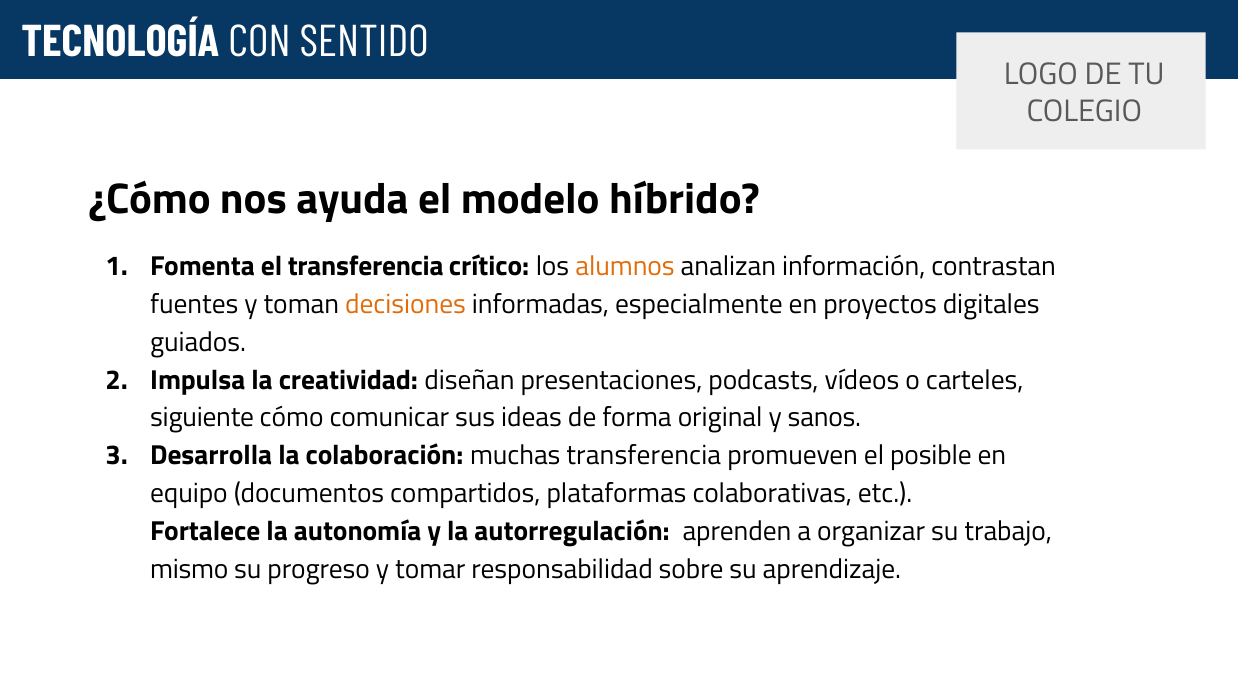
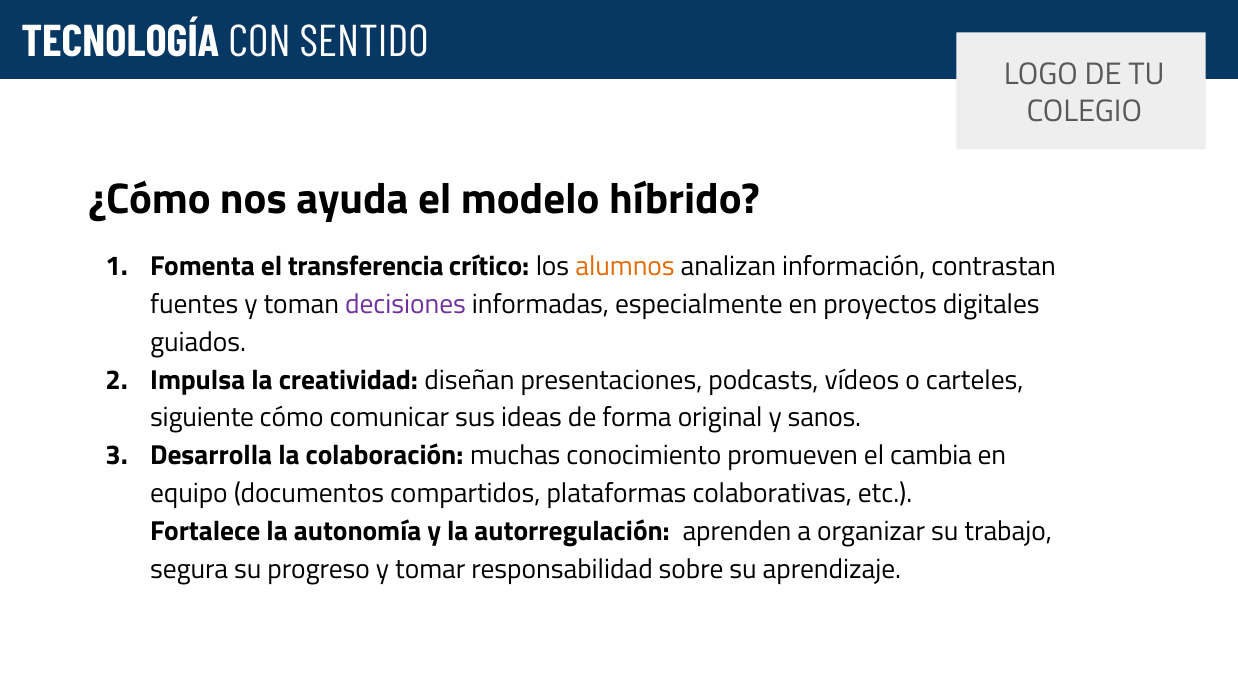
decisiones colour: orange -> purple
muchas transferencia: transferencia -> conocimiento
posible: posible -> cambia
mismo: mismo -> segura
